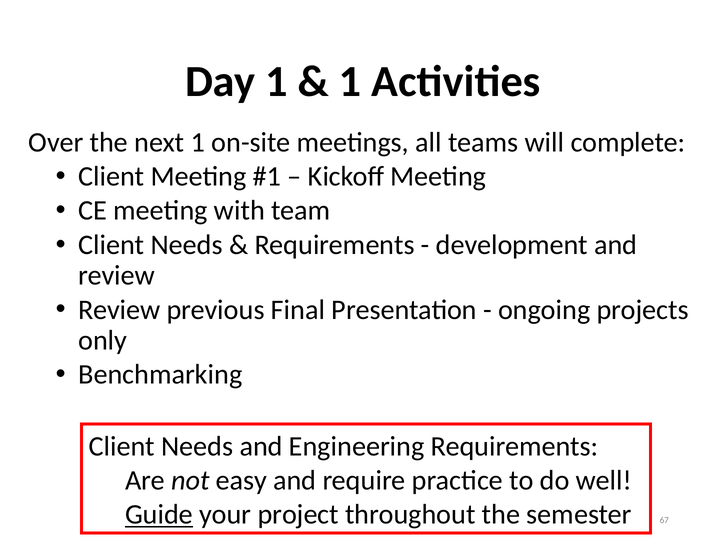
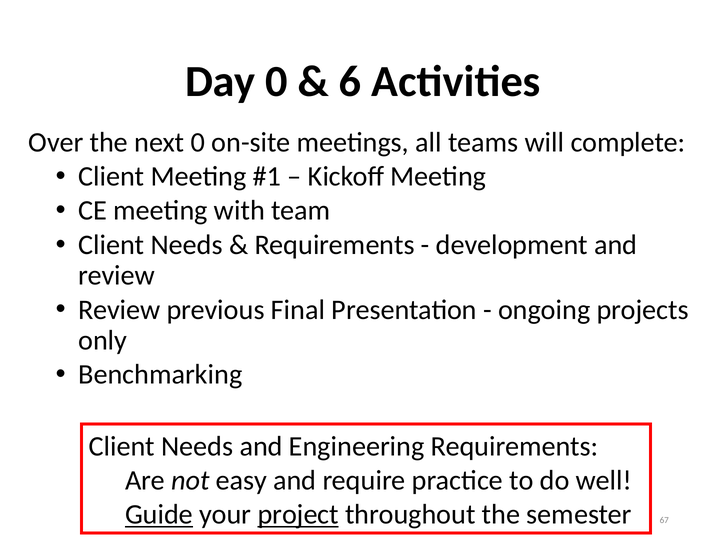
Day 1: 1 -> 0
1 at (350, 81): 1 -> 6
next 1: 1 -> 0
project underline: none -> present
